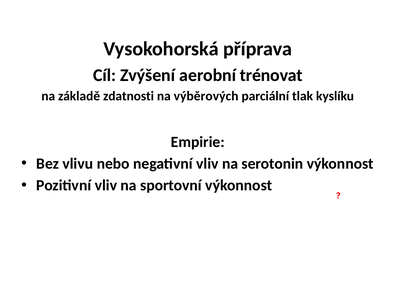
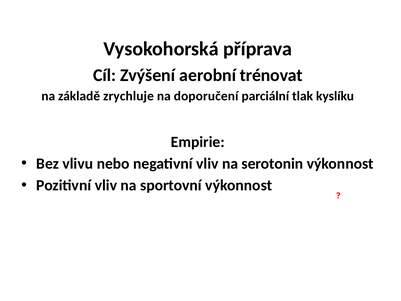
zdatnosti: zdatnosti -> zrychluje
výběrových: výběrových -> doporučení
